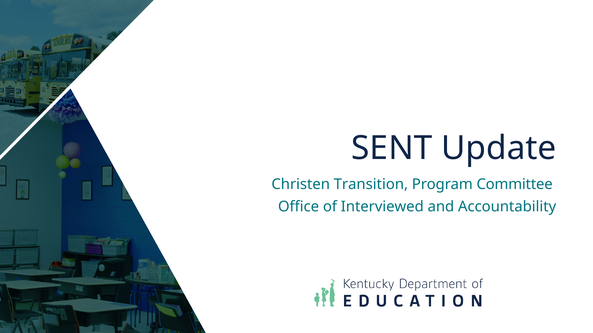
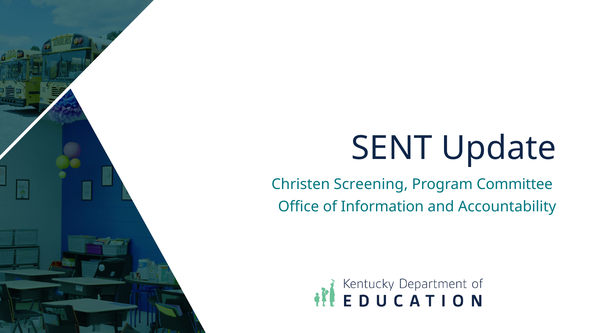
Transition: Transition -> Screening
Interviewed: Interviewed -> Information
